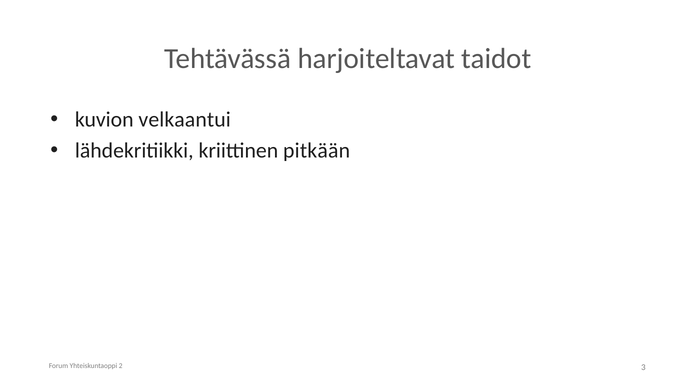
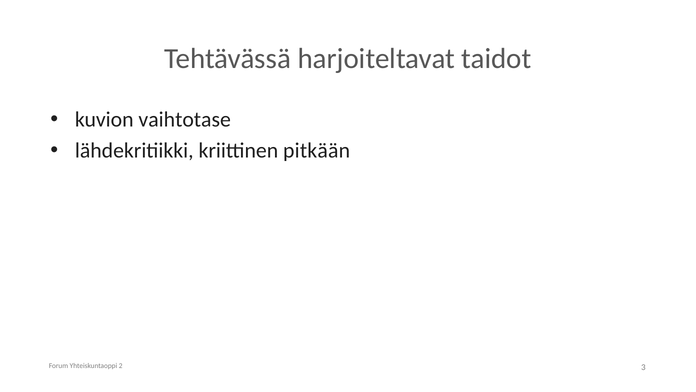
velkaantui: velkaantui -> vaihtotase
